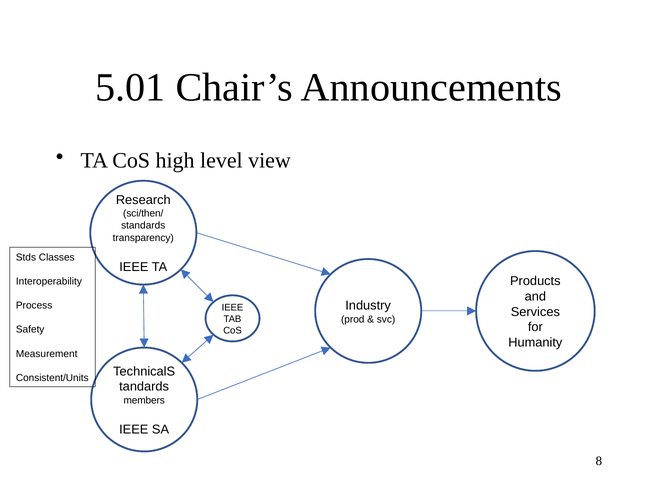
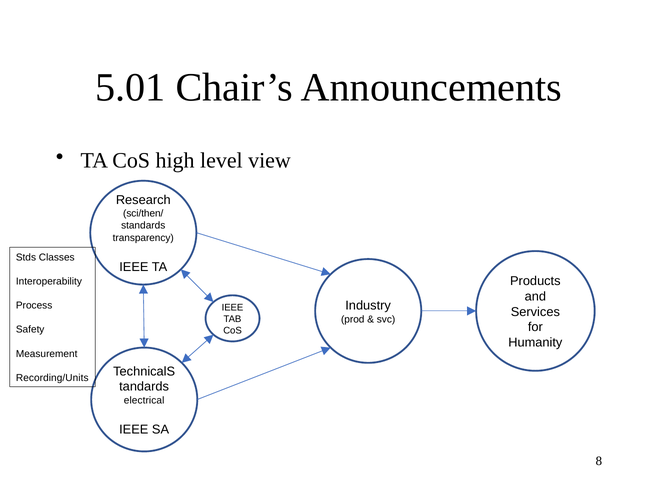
Consistent/Units: Consistent/Units -> Recording/Units
members: members -> electrical
